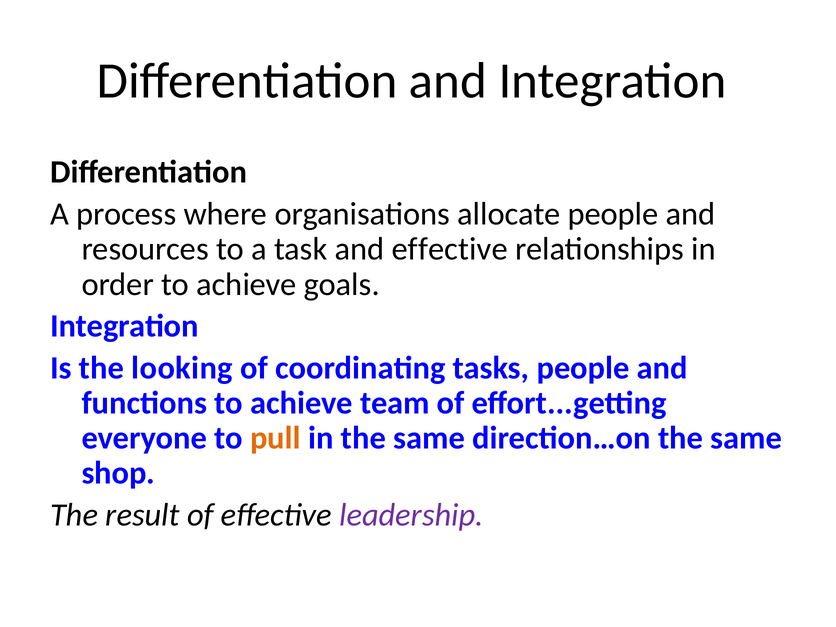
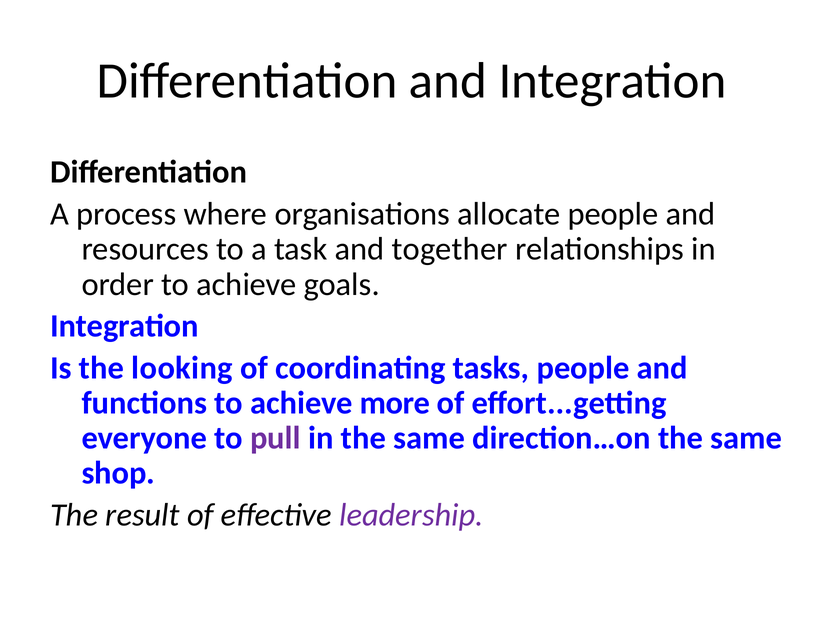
and effective: effective -> together
team: team -> more
pull colour: orange -> purple
